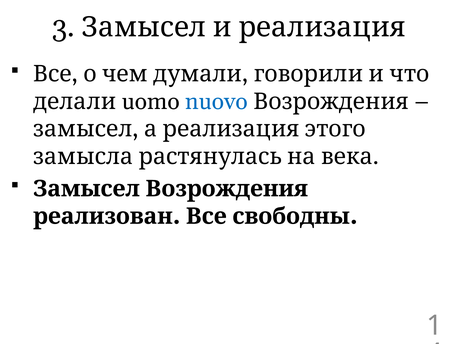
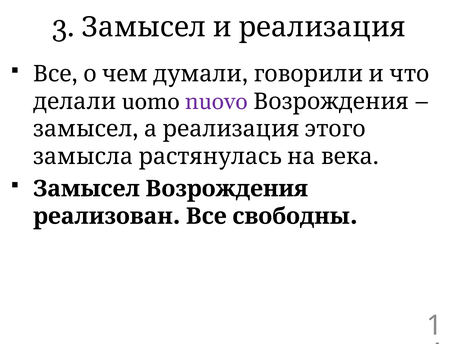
nuovo colour: blue -> purple
